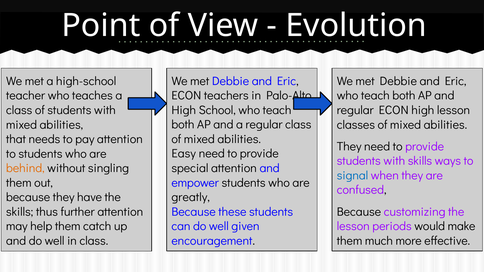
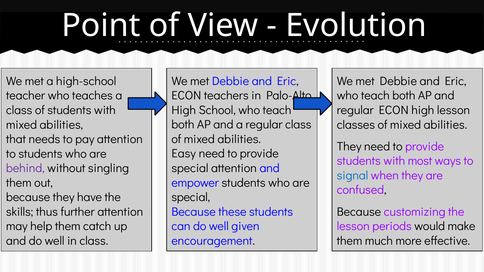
with skills: skills -> most
behind colour: orange -> purple
greatly at (191, 197): greatly -> special
